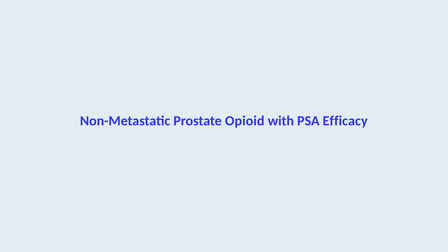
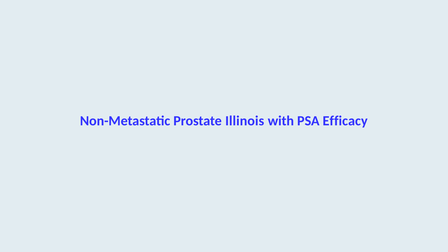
Opioid: Opioid -> Illinois
